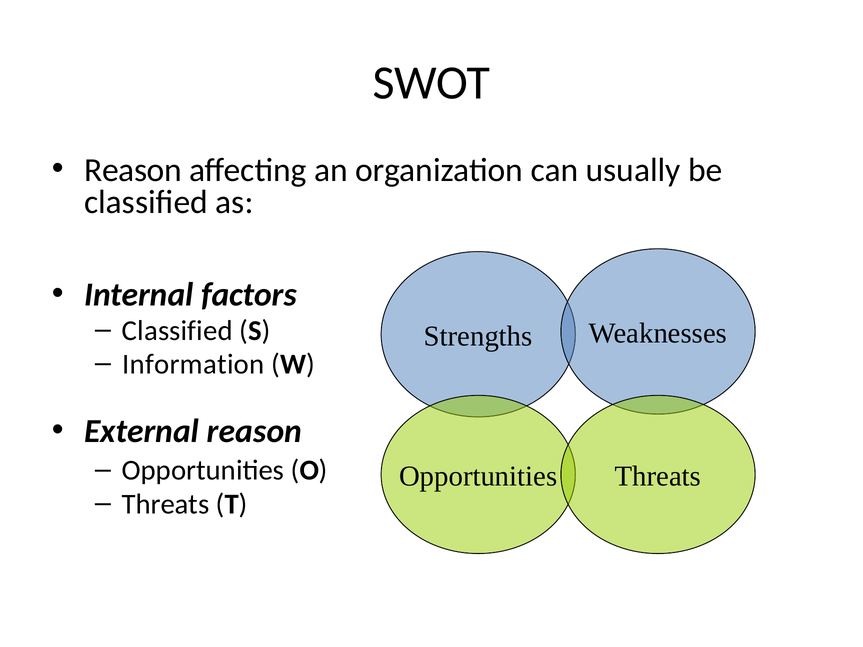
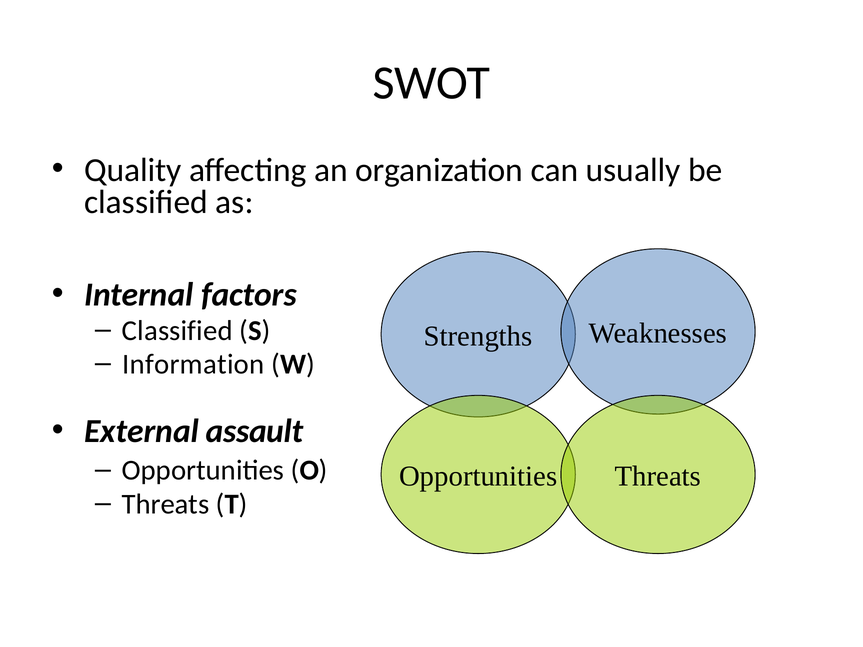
Reason at (133, 170): Reason -> Quality
External reason: reason -> assault
